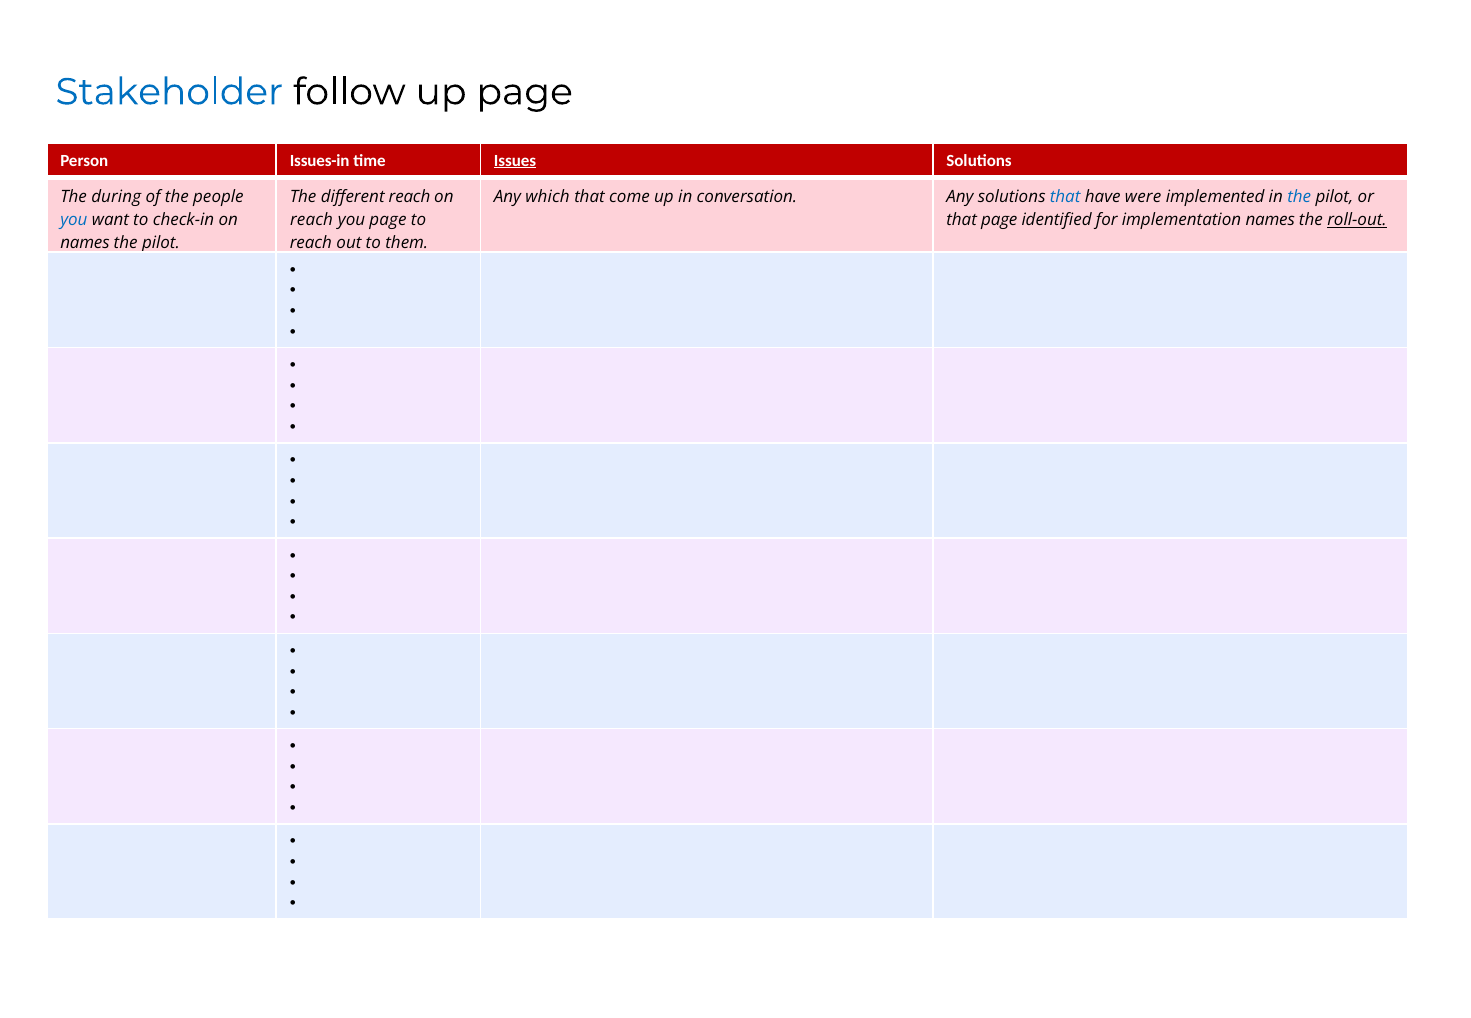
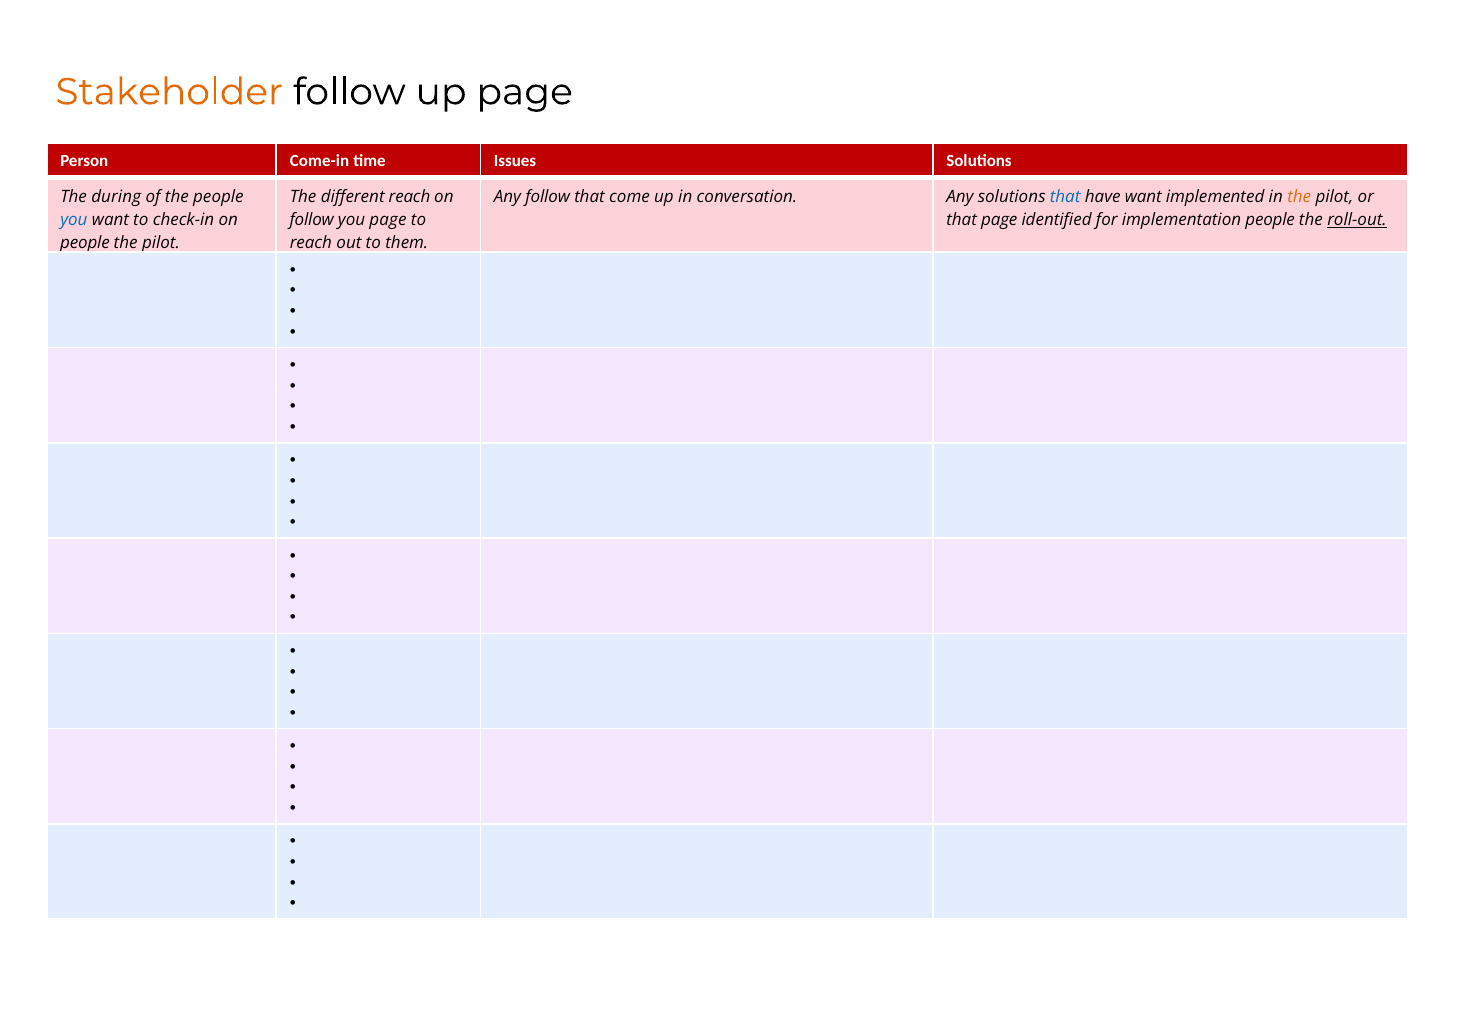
Stakeholder colour: blue -> orange
Issues-in: Issues-in -> Come-in
Issues underline: present -> none
Any which: which -> follow
have were: were -> want
the at (1299, 197) colour: blue -> orange
reach at (312, 220): reach -> follow
implementation names: names -> people
names at (85, 243): names -> people
